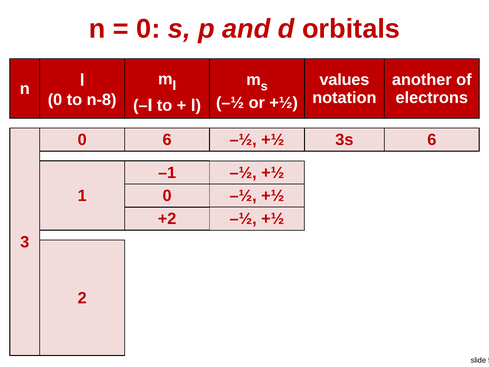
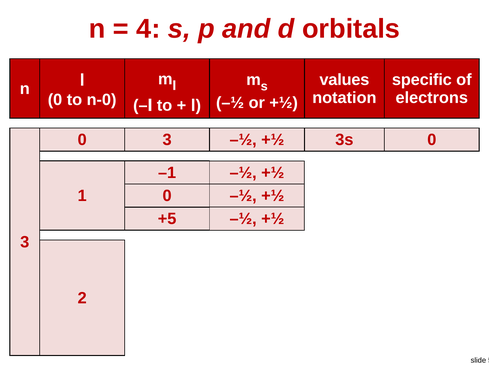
0 at (148, 29): 0 -> 4
another: another -> specific
n-8: n-8 -> n-0
0 6: 6 -> 3
3s 6: 6 -> 0
+2: +2 -> +5
